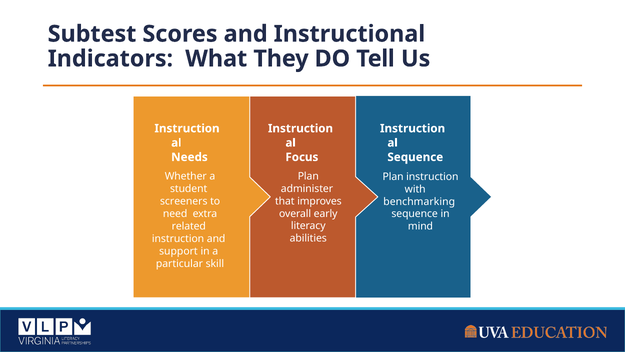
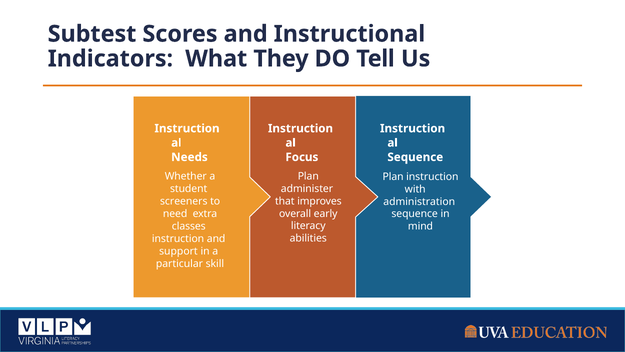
benchmarking: benchmarking -> administration
related: related -> classes
